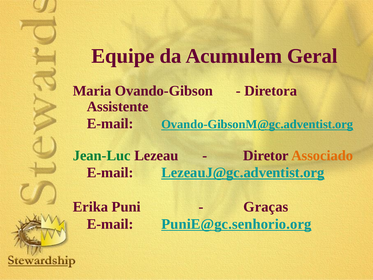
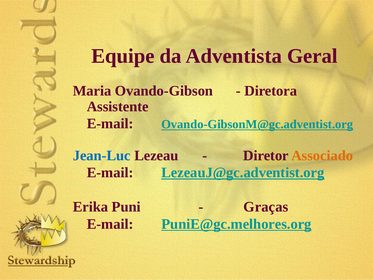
Acumulem: Acumulem -> Adventista
Jean-Luc colour: green -> blue
PuniE@gc.senhorio.org: PuniE@gc.senhorio.org -> PuniE@gc.melhores.org
